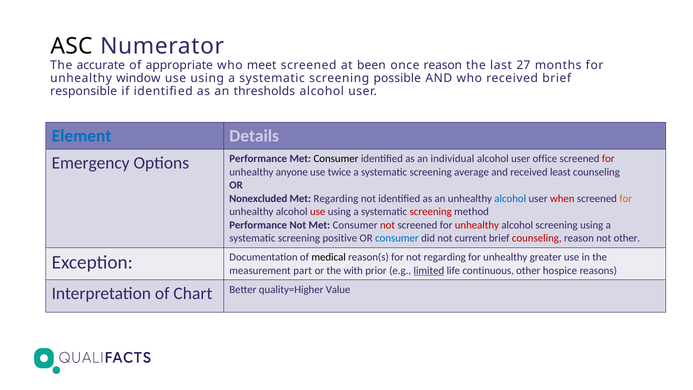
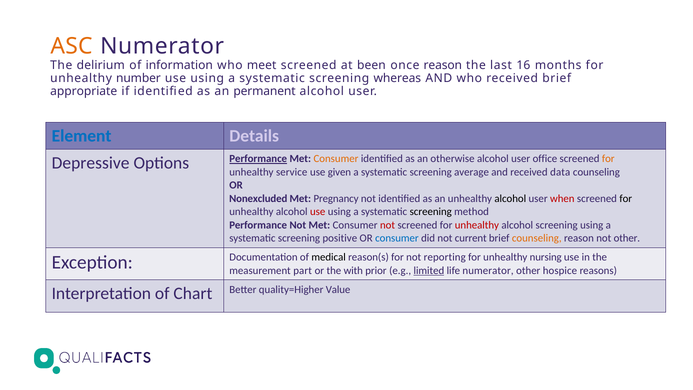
ASC colour: black -> orange
accurate: accurate -> delirium
appropriate: appropriate -> information
27: 27 -> 16
window: window -> number
possible: possible -> whereas
responsible: responsible -> appropriate
thresholds: thresholds -> permanent
Emergency: Emergency -> Depressive
Performance at (258, 159) underline: none -> present
Consumer at (336, 159) colour: black -> orange
individual: individual -> otherwise
for at (608, 159) colour: red -> orange
anyone: anyone -> service
twice: twice -> given
least: least -> data
Met Regarding: Regarding -> Pregnancy
alcohol at (510, 198) colour: blue -> black
for at (626, 198) colour: orange -> black
screening at (431, 212) colour: red -> black
counseling at (537, 238) colour: red -> orange
not regarding: regarding -> reporting
greater: greater -> nursing
life continuous: continuous -> numerator
